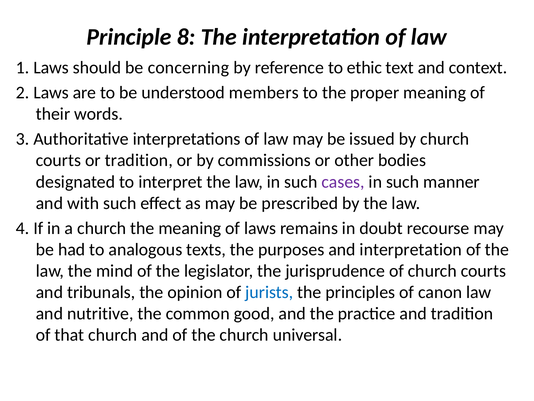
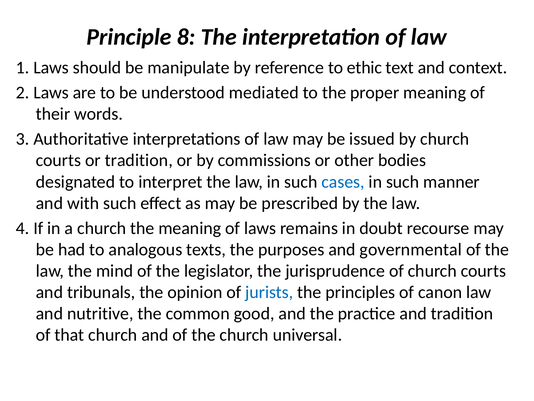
concerning: concerning -> manipulate
members: members -> mediated
cases colour: purple -> blue
and interpretation: interpretation -> governmental
